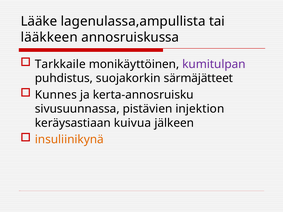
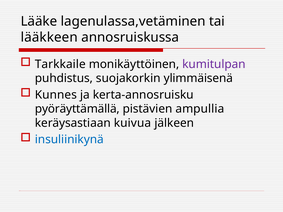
lagenulassa,ampullista: lagenulassa,ampullista -> lagenulassa,vetäminen
särmäjätteet: särmäjätteet -> ylimmäisenä
sivusuunnassa: sivusuunnassa -> pyöräyttämällä
injektion: injektion -> ampullia
insuliinikynä colour: orange -> blue
